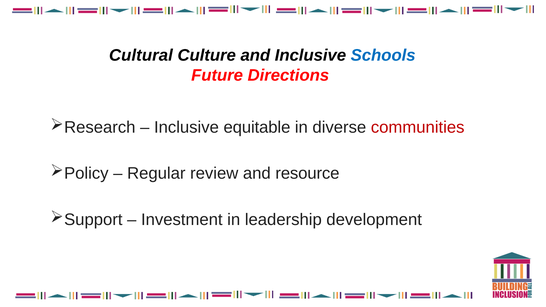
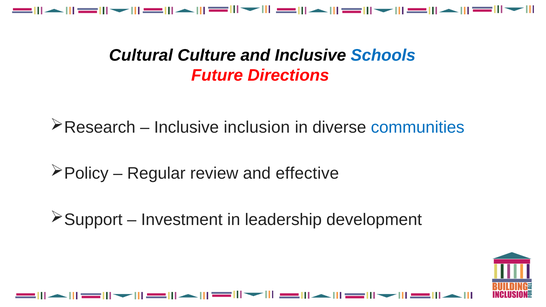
equitable: equitable -> inclusion
communities colour: red -> blue
resource: resource -> effective
